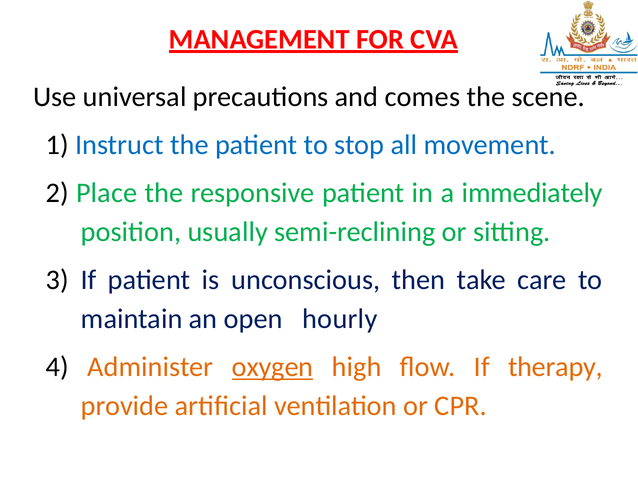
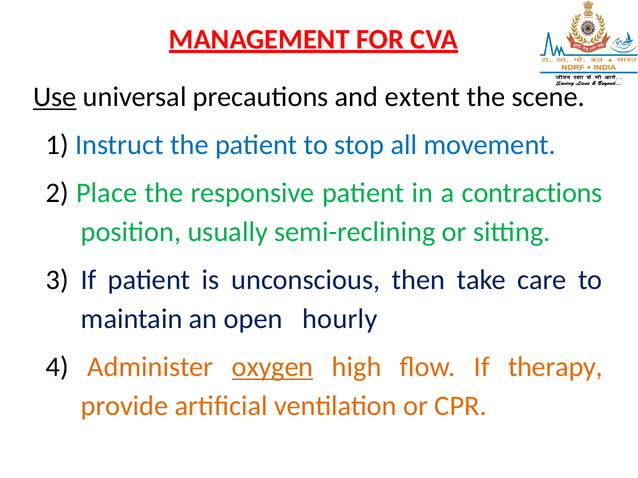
Use underline: none -> present
comes: comes -> extent
immediately: immediately -> contractions
